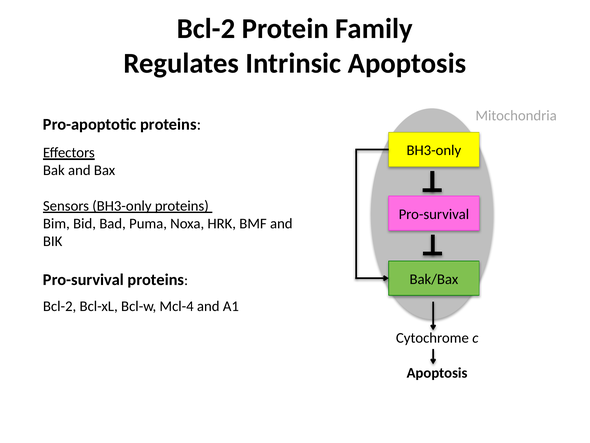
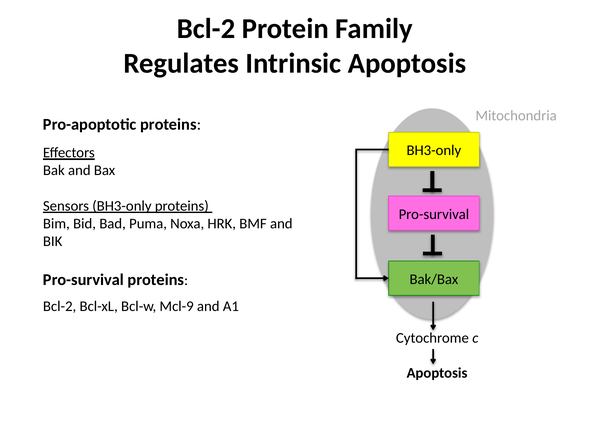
Mcl-4: Mcl-4 -> Mcl-9
